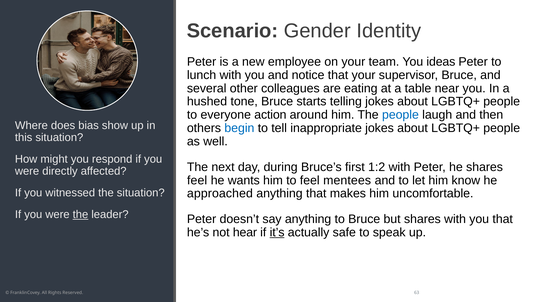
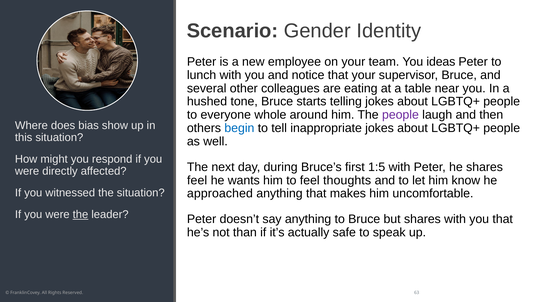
action: action -> whole
people at (400, 115) colour: blue -> purple
1:2: 1:2 -> 1:5
mentees: mentees -> thoughts
hear: hear -> than
it’s underline: present -> none
